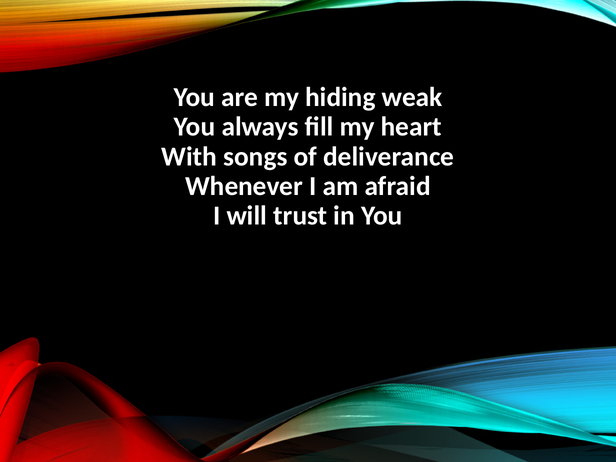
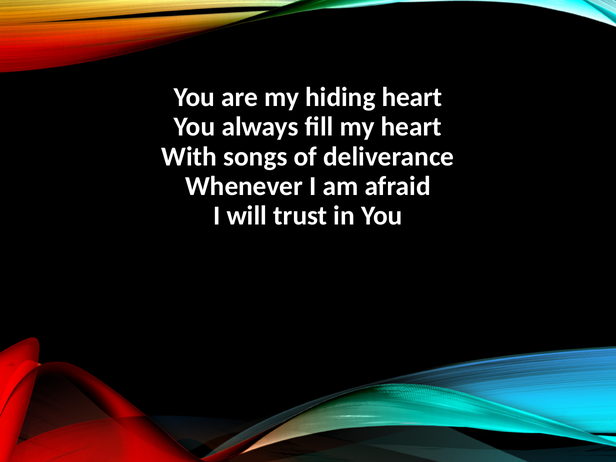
hiding weak: weak -> heart
